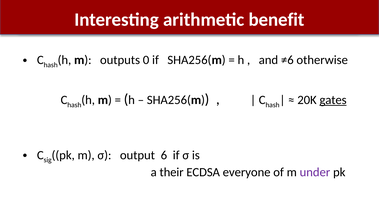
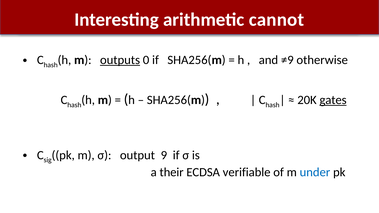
benefit: benefit -> cannot
outputs underline: none -> present
≠6: ≠6 -> ≠9
6: 6 -> 9
everyone: everyone -> verifiable
under colour: purple -> blue
